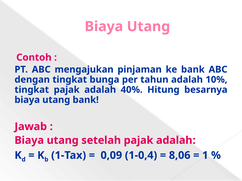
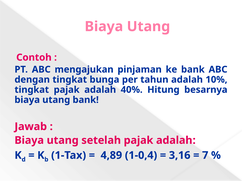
0,09: 0,09 -> 4,89
8,06: 8,06 -> 3,16
1: 1 -> 7
